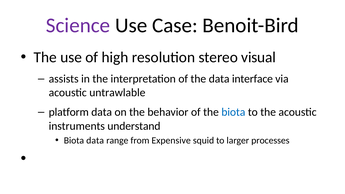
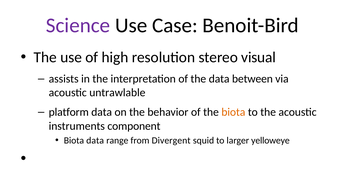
interface: interface -> between
biota at (233, 112) colour: blue -> orange
understand: understand -> component
Expensive: Expensive -> Divergent
processes: processes -> yelloweye
